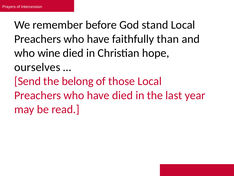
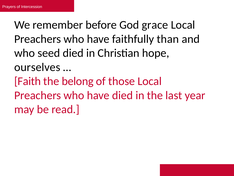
stand: stand -> grace
wine: wine -> seed
Send: Send -> Faith
